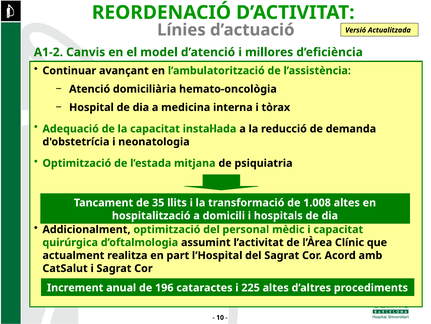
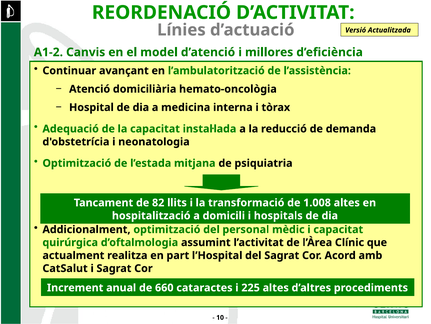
35: 35 -> 82
196: 196 -> 660
